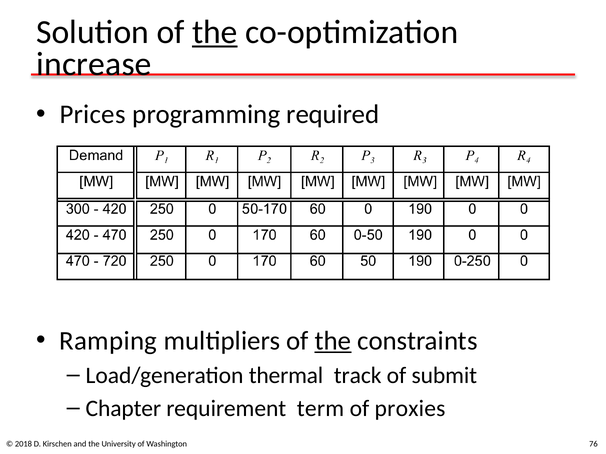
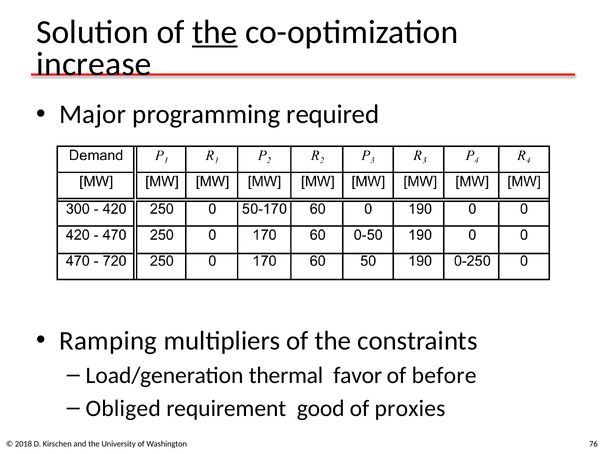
Prices: Prices -> Major
the at (333, 341) underline: present -> none
track: track -> favor
submit: submit -> before
Chapter: Chapter -> Obliged
term: term -> good
